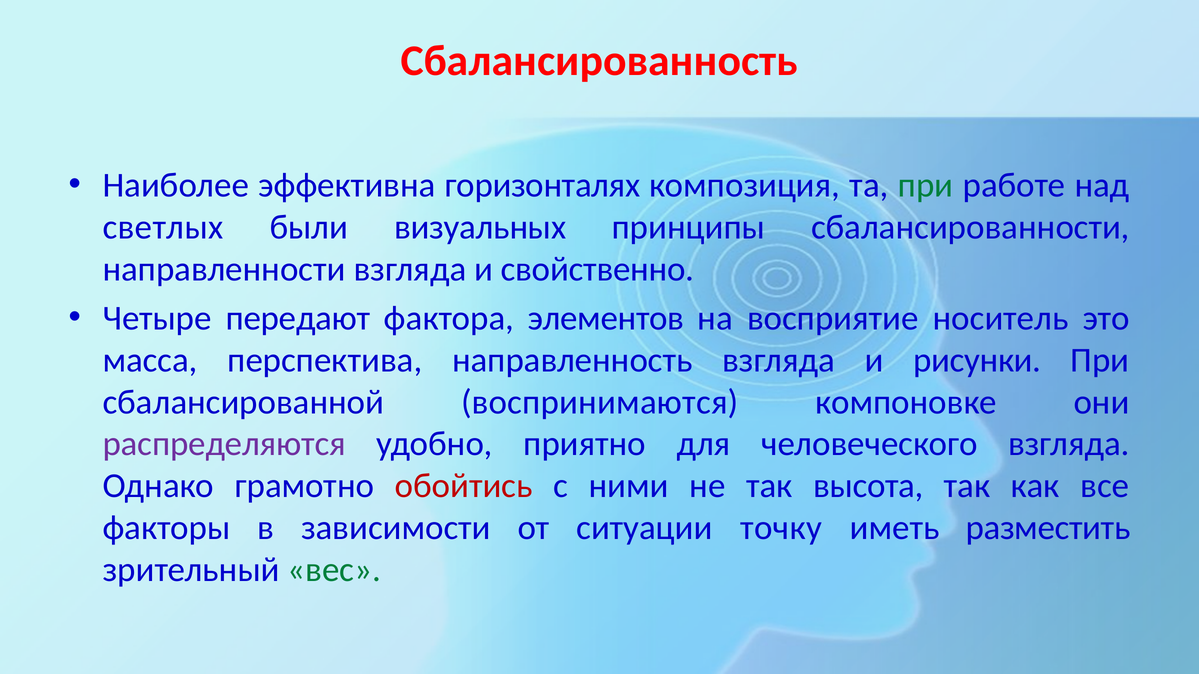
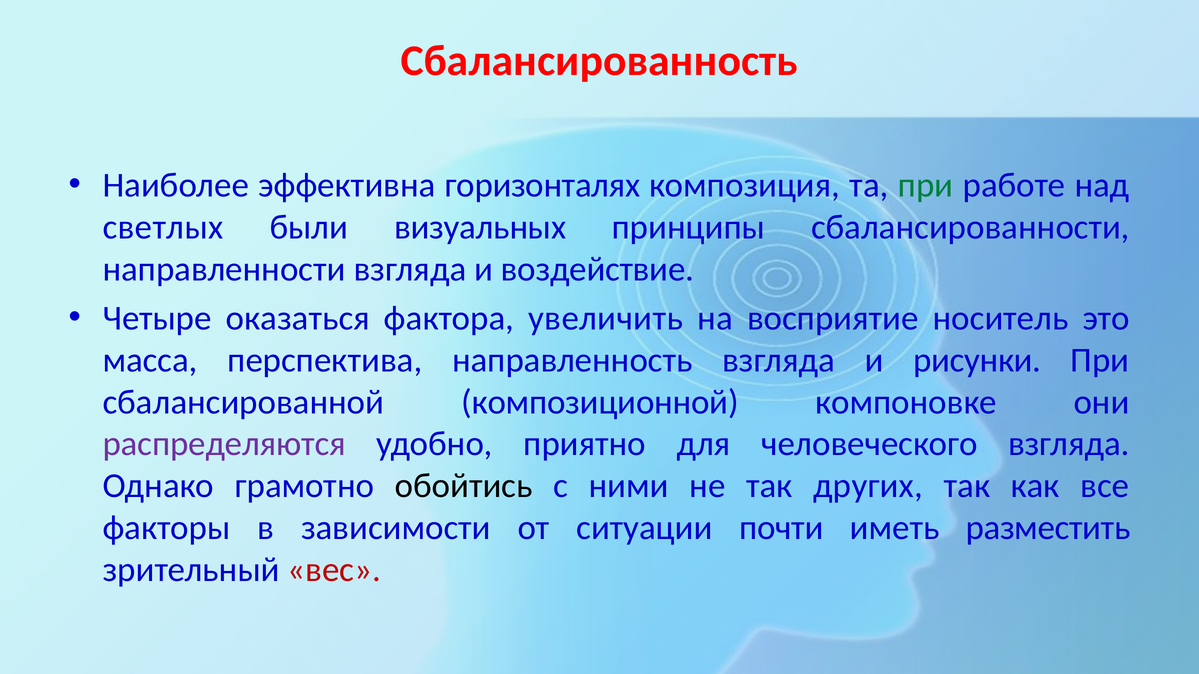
свойственно: свойственно -> воздействие
передают: передают -> оказаться
элементов: элементов -> увеличить
воспринимаются: воспринимаются -> композиционной
обойтись colour: red -> black
высота: высота -> других
точку: точку -> почти
вес colour: green -> red
